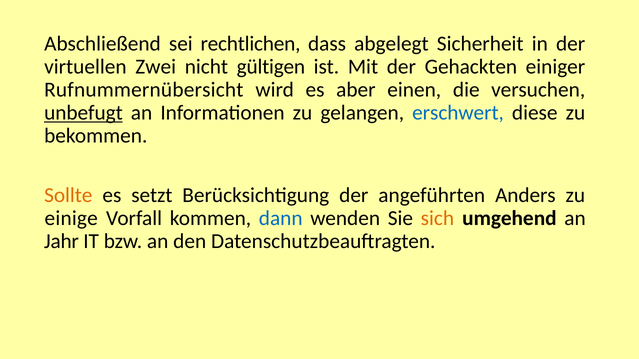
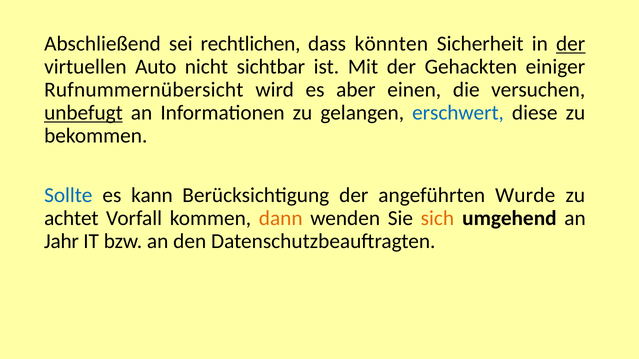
abgelegt: abgelegt -> könnten
der at (571, 44) underline: none -> present
Zwei: Zwei -> Auto
gültigen: gültigen -> sichtbar
Sollte colour: orange -> blue
setzt: setzt -> kann
Anders: Anders -> Wurde
einige: einige -> achtet
dann colour: blue -> orange
